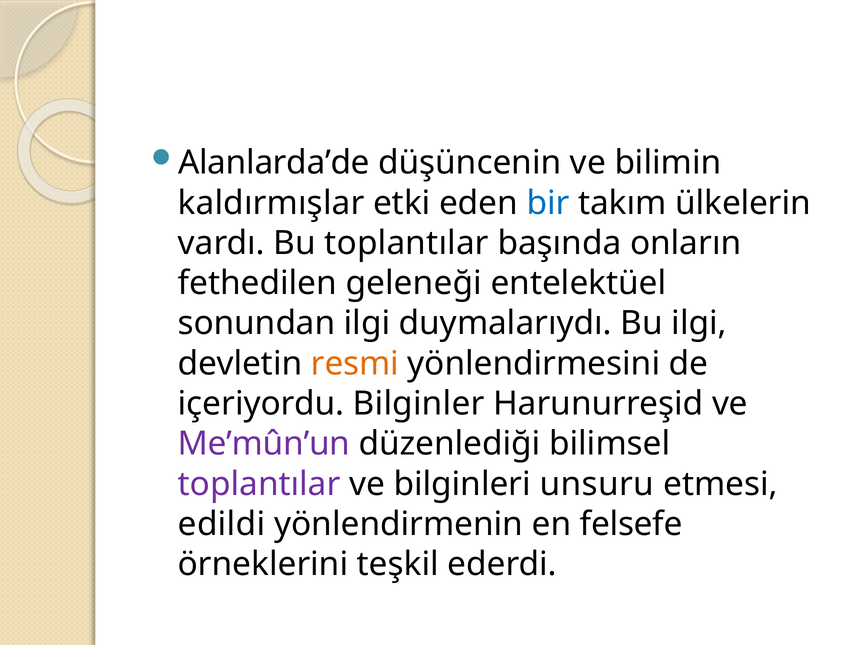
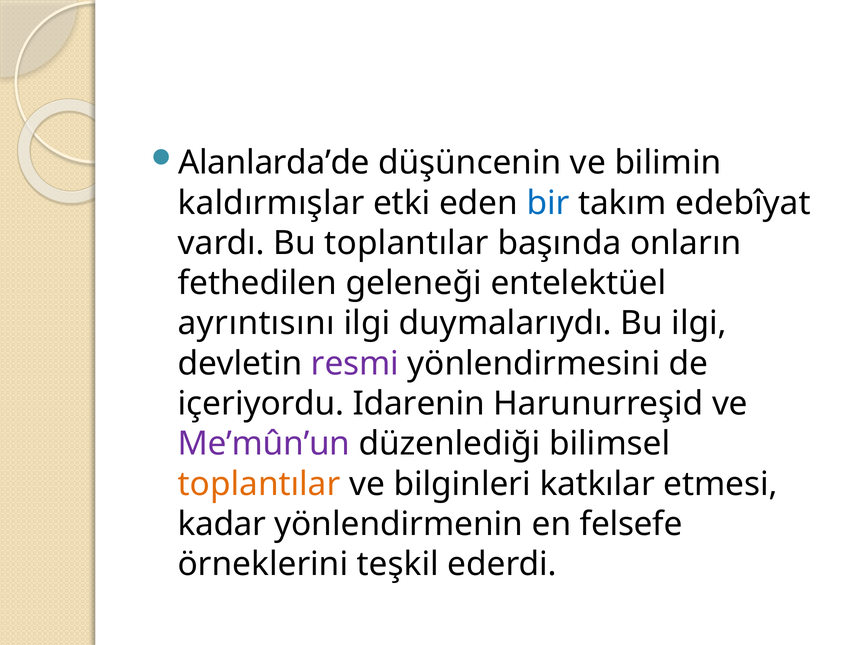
ülkelerin: ülkelerin -> edebîyat
sonundan: sonundan -> ayrıntısını
resmi colour: orange -> purple
Bilginler: Bilginler -> Idarenin
toplantılar at (259, 484) colour: purple -> orange
unsuru: unsuru -> katkılar
edildi: edildi -> kadar
